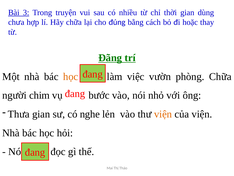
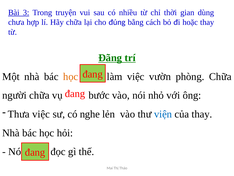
người chim: chim -> chữa
Thưa gian: gian -> việc
viện at (163, 114) colour: orange -> blue
của viện: viện -> thay
